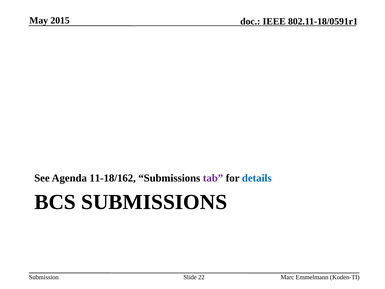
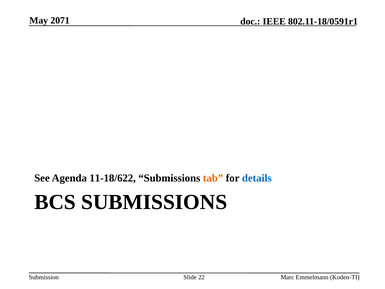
2015: 2015 -> 2071
11-18/162: 11-18/162 -> 11-18/622
tab colour: purple -> orange
